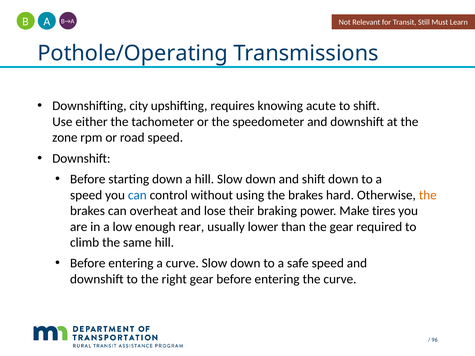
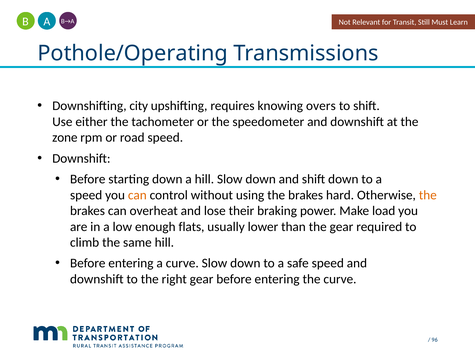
acute: acute -> overs
can at (137, 195) colour: blue -> orange
tires: tires -> load
rear: rear -> flats
